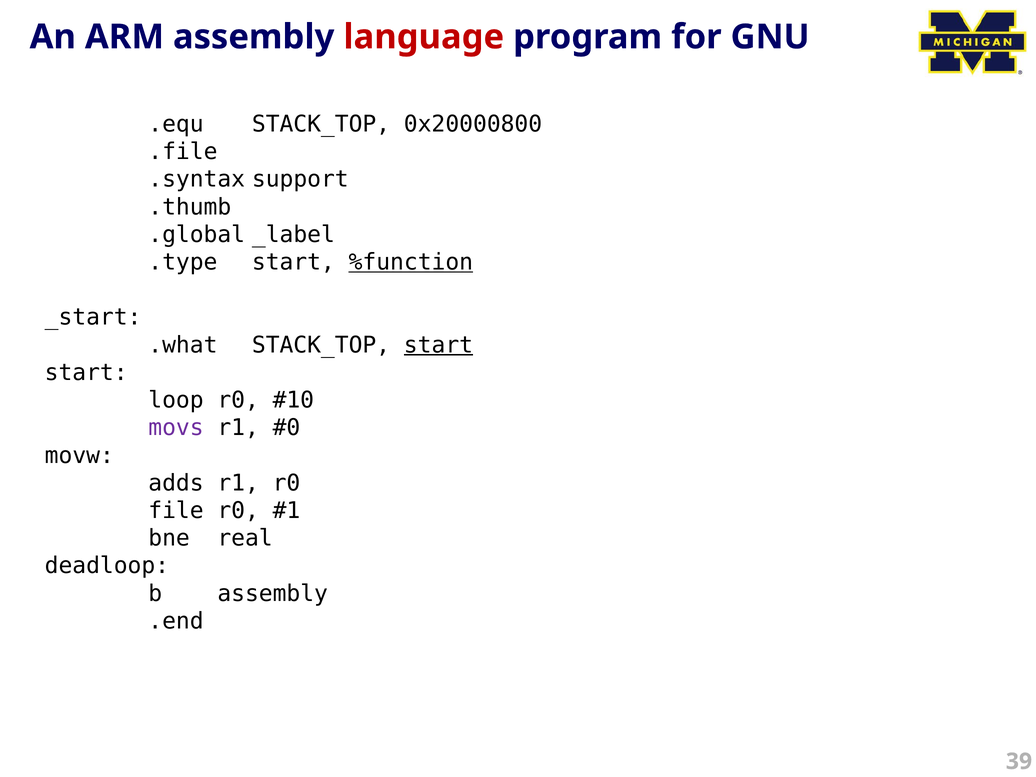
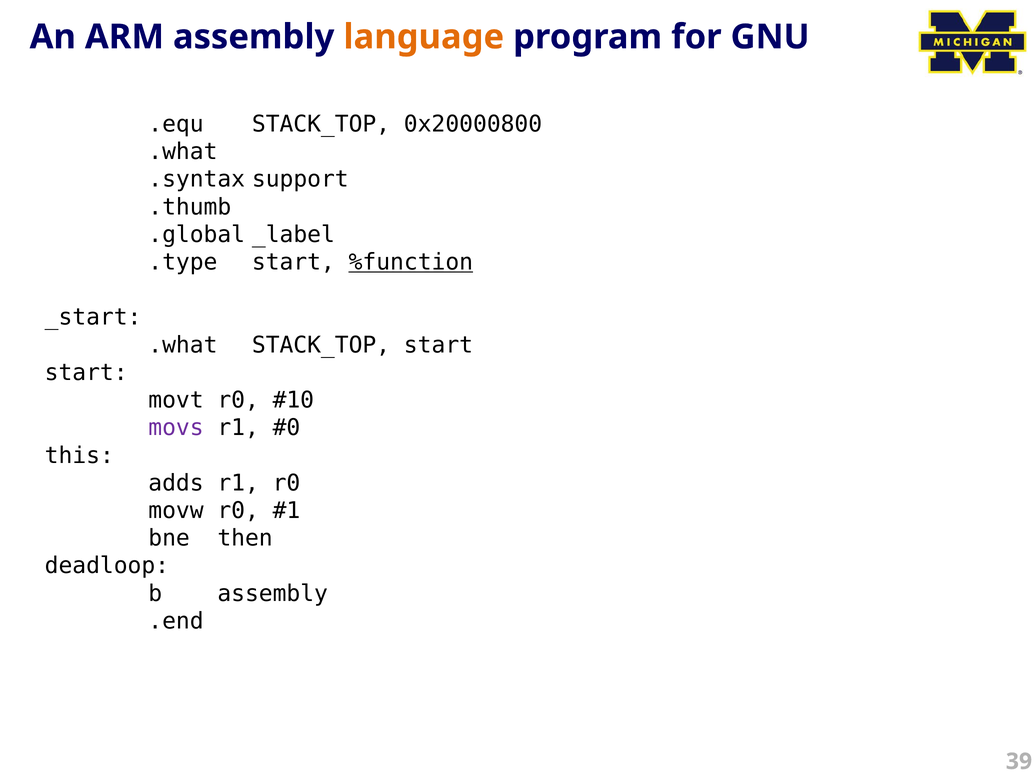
language colour: red -> orange
.file at (183, 152): .file -> .what
start at (438, 345) underline: present -> none
loop: loop -> movt
movw: movw -> this
file: file -> movw
real: real -> then
